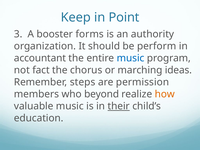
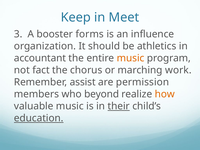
Point: Point -> Meet
authority: authority -> influence
perform: perform -> athletics
music at (131, 58) colour: blue -> orange
ideas: ideas -> work
steps: steps -> assist
education underline: none -> present
